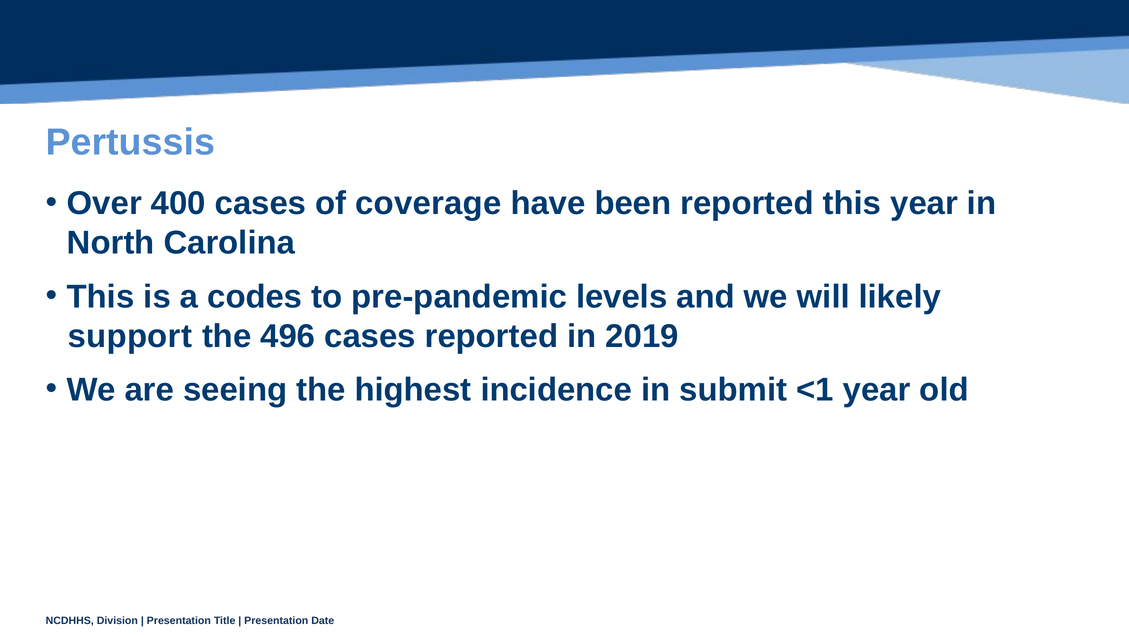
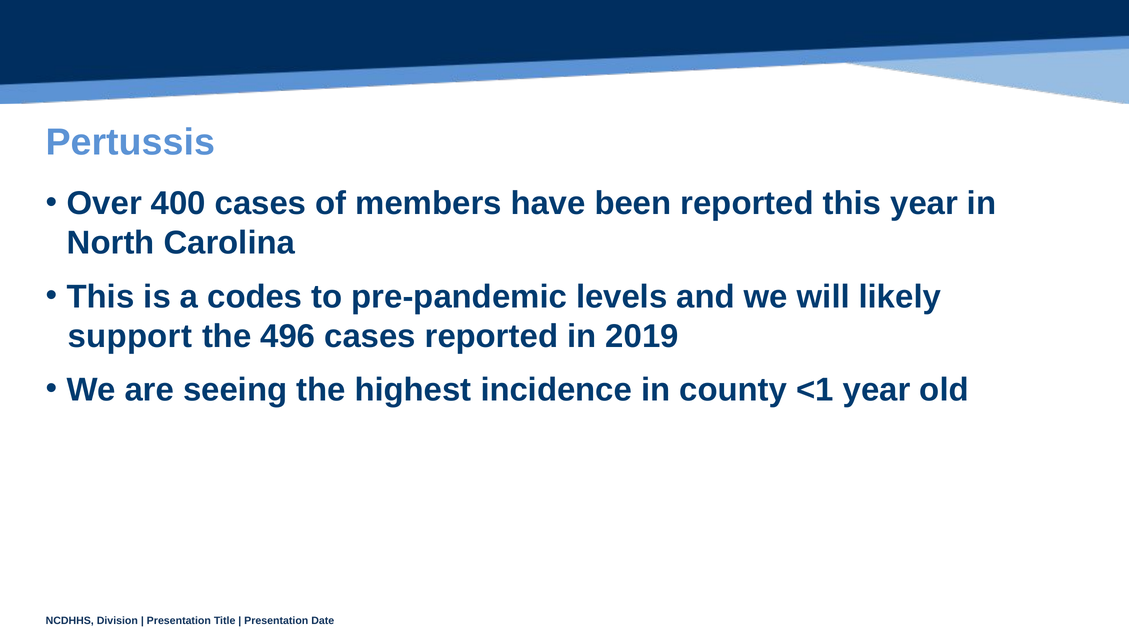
coverage: coverage -> members
submit: submit -> county
